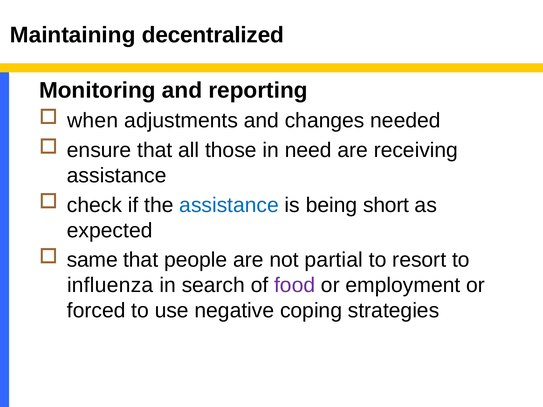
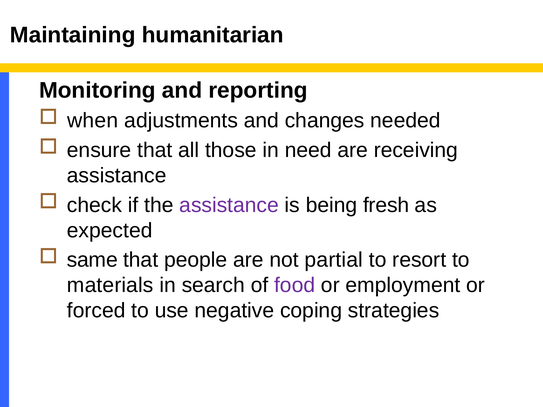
decentralized: decentralized -> humanitarian
assistance at (229, 205) colour: blue -> purple
short: short -> fresh
influenza: influenza -> materials
